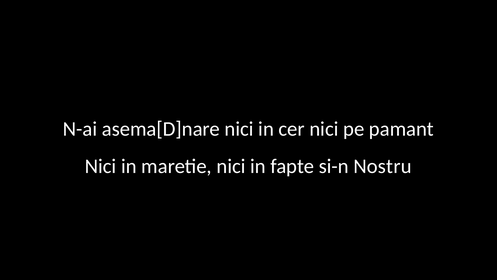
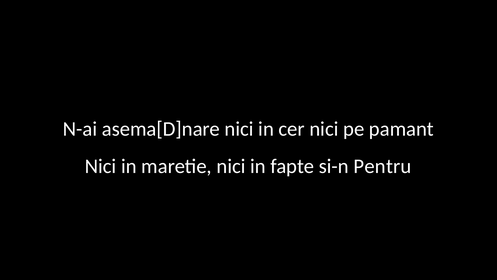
Nostru: Nostru -> Pentru
